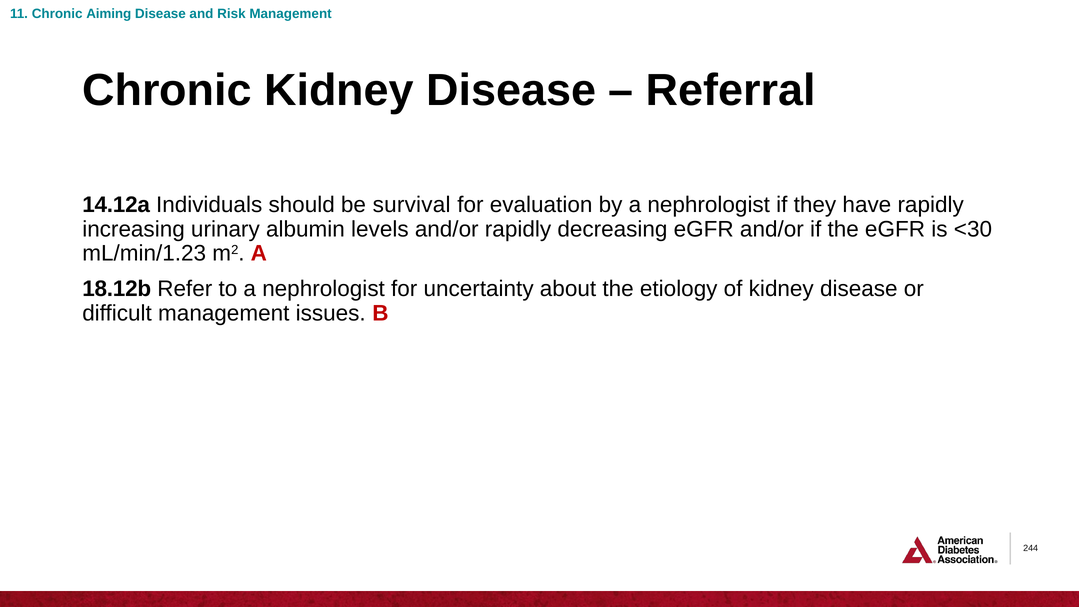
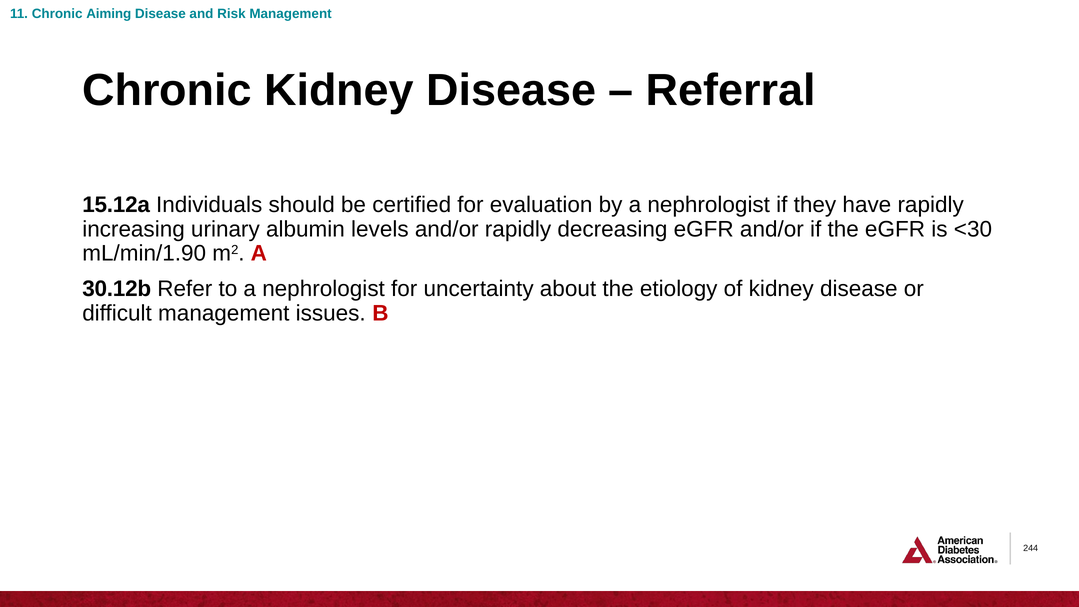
14.12a: 14.12a -> 15.12a
survival: survival -> certified
mL/min/1.23: mL/min/1.23 -> mL/min/1.90
18.12b: 18.12b -> 30.12b
